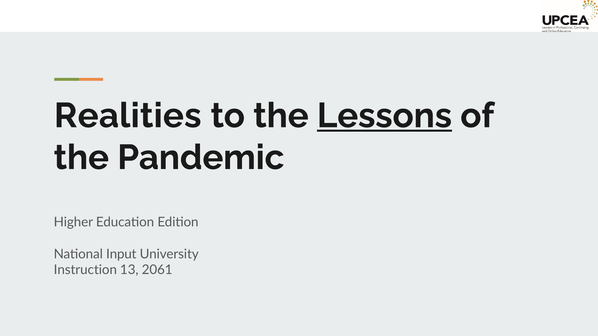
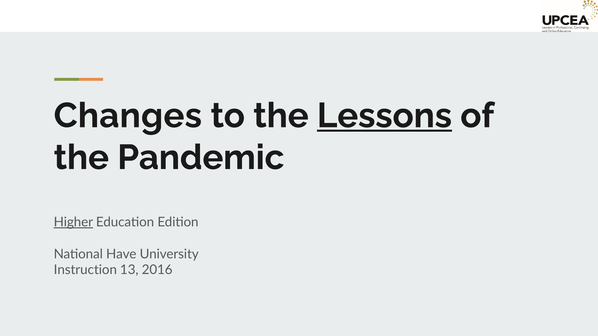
Realities: Realities -> Changes
Higher underline: none -> present
Input: Input -> Have
2061: 2061 -> 2016
